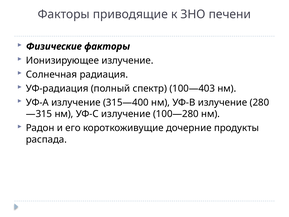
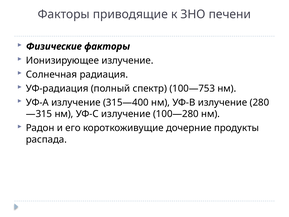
100—403: 100—403 -> 100—753
